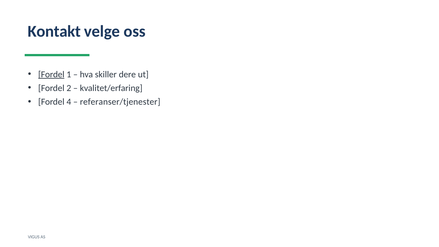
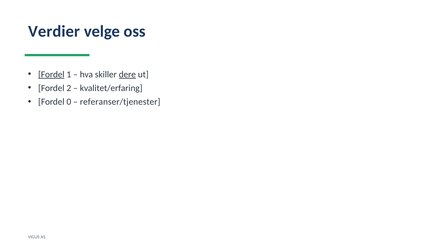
Kontakt: Kontakt -> Verdier
dere underline: none -> present
4: 4 -> 0
